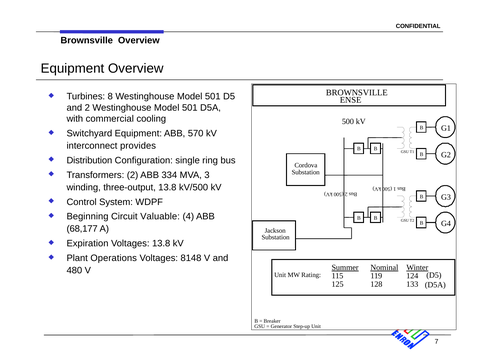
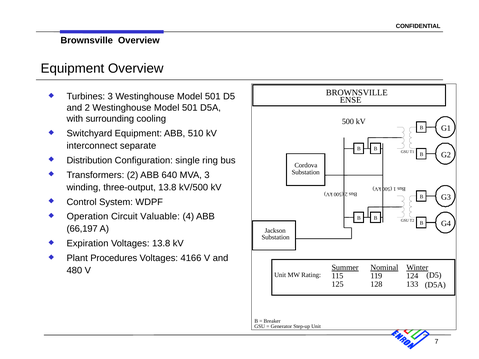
Turbines 8: 8 -> 3
commercial: commercial -> surrounding
570: 570 -> 510
provides: provides -> separate
334: 334 -> 640
Beginning: Beginning -> Operation
68,177: 68,177 -> 66,197
Operations: Operations -> Procedures
8148: 8148 -> 4166
